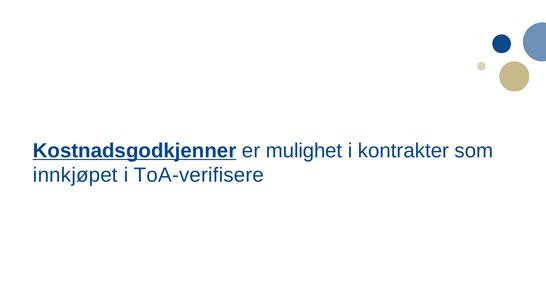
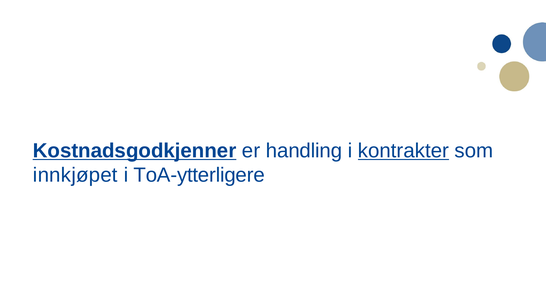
mulighet: mulighet -> handling
kontrakter underline: none -> present
ToA-verifisere: ToA-verifisere -> ToA-ytterligere
